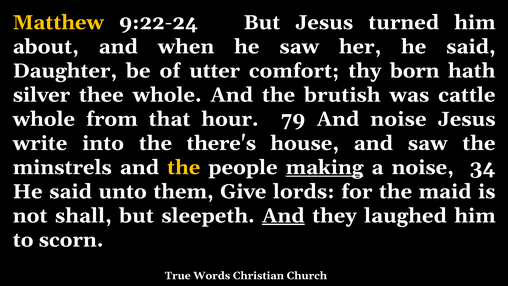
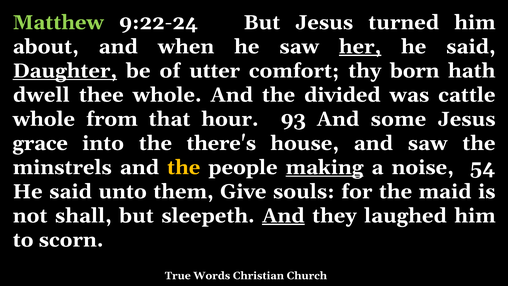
Matthew colour: yellow -> light green
her underline: none -> present
Daughter underline: none -> present
silver: silver -> dwell
brutish: brutish -> divided
79: 79 -> 93
And noise: noise -> some
write: write -> grace
34: 34 -> 54
lords: lords -> souls
